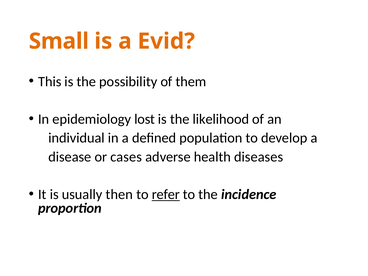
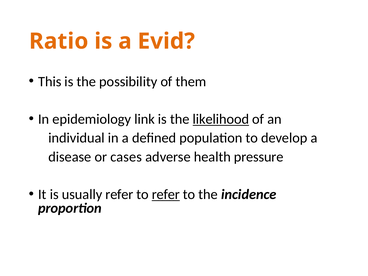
Small: Small -> Ratio
lost: lost -> link
likelihood underline: none -> present
diseases: diseases -> pressure
usually then: then -> refer
